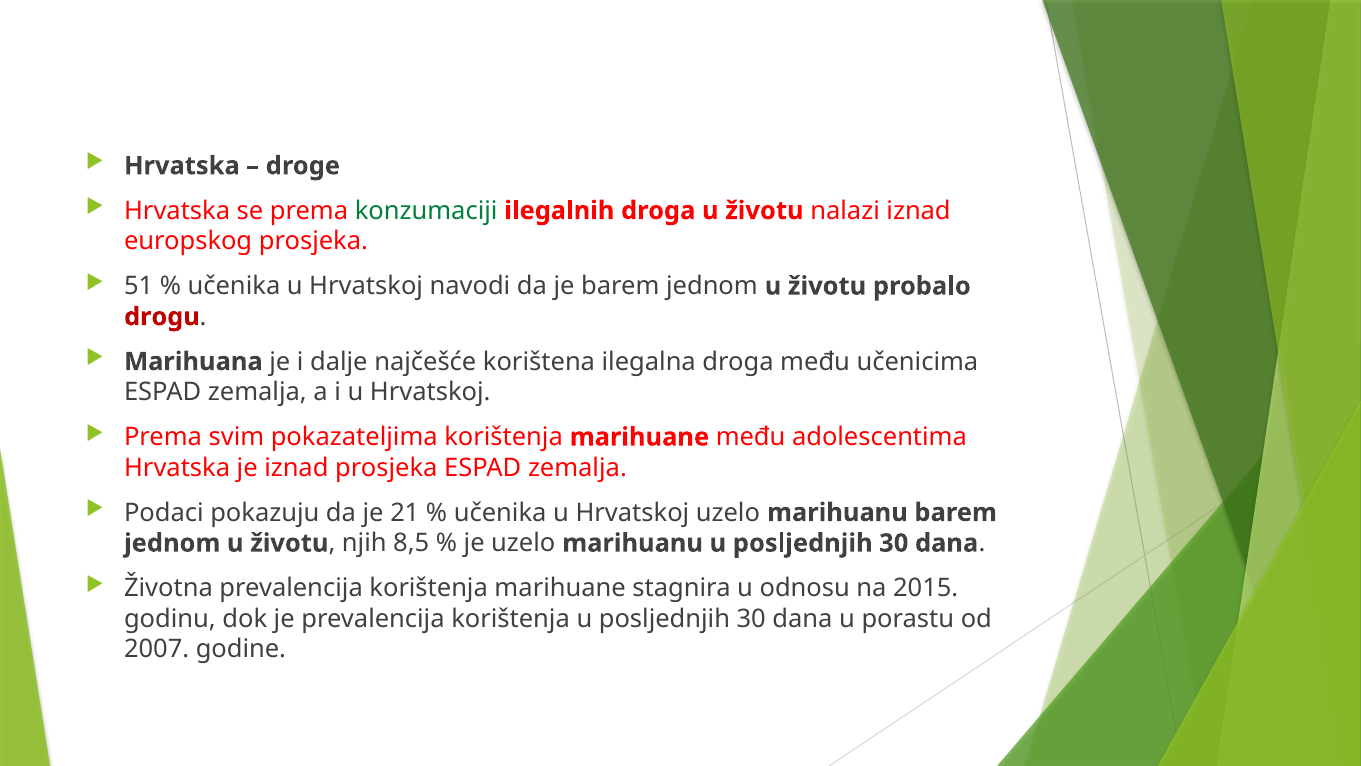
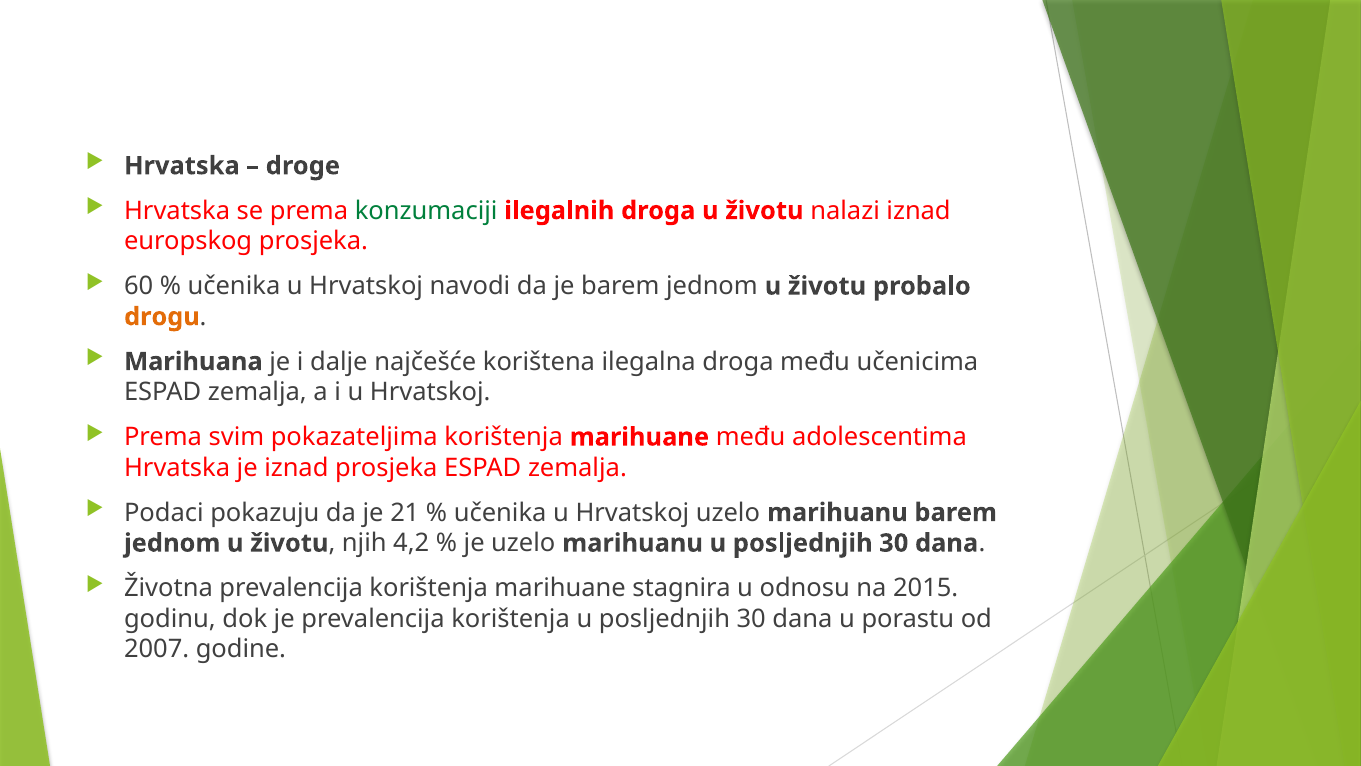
51: 51 -> 60
drogu colour: red -> orange
8,5: 8,5 -> 4,2
